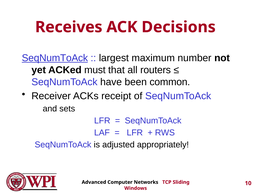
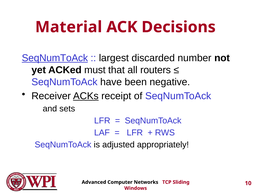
Receives: Receives -> Material
maximum: maximum -> discarded
common: common -> negative
ACKs underline: none -> present
